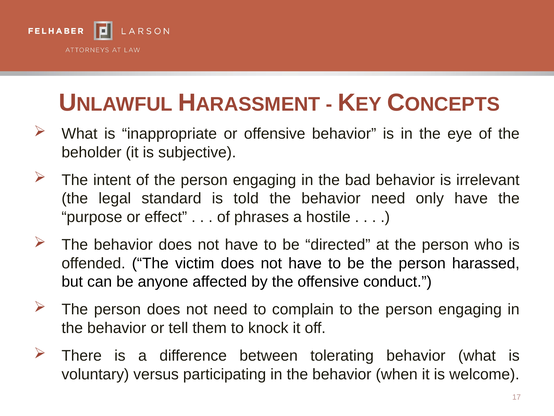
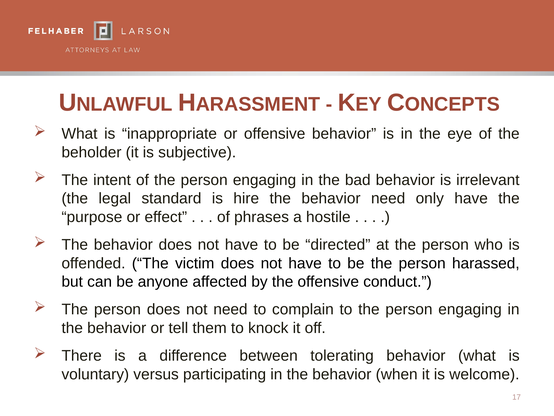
told: told -> hire
